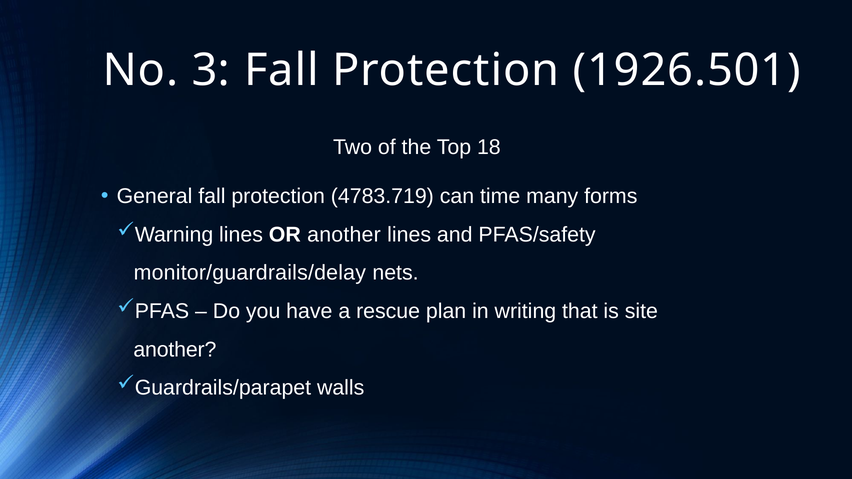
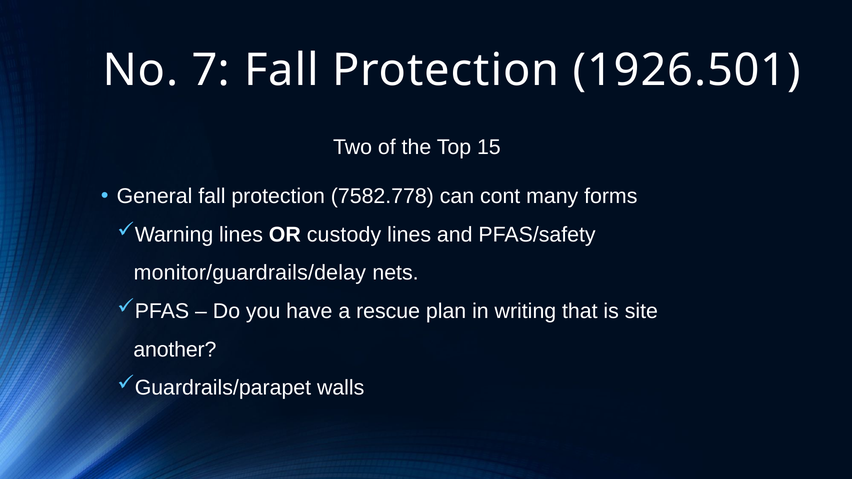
3: 3 -> 7
18: 18 -> 15
4783.719: 4783.719 -> 7582.778
time: time -> cont
OR another: another -> custody
